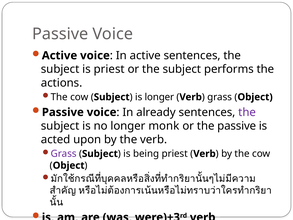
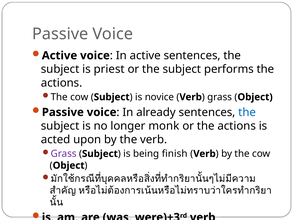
is longer: longer -> novice
the at (247, 112) colour: purple -> blue
or the passive: passive -> actions
being priest: priest -> finish
